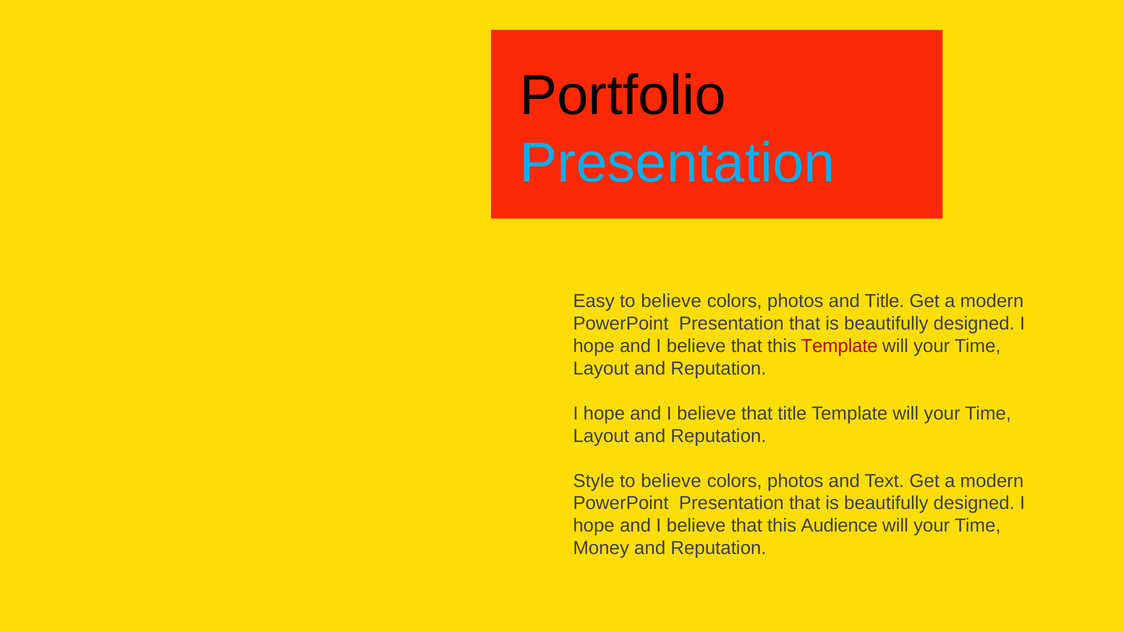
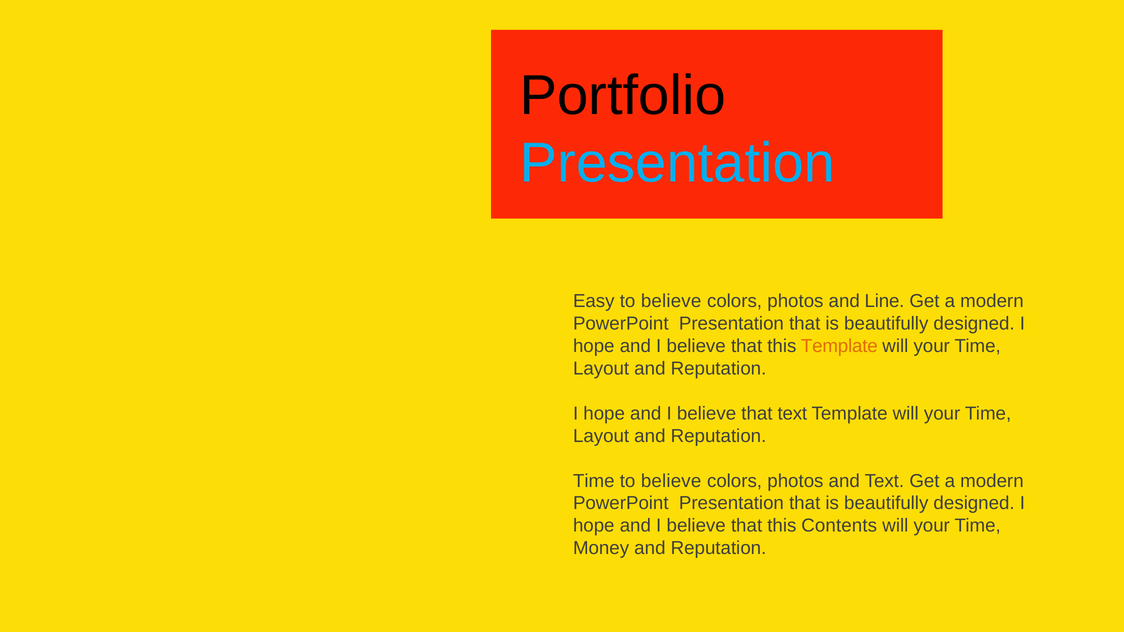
and Title: Title -> Line
Template at (839, 346) colour: red -> orange
that title: title -> text
Style at (594, 481): Style -> Time
Audience: Audience -> Contents
